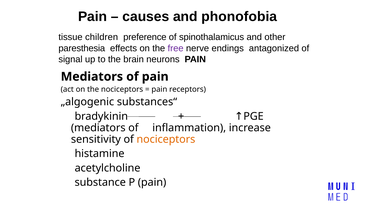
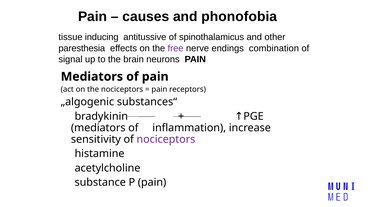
children: children -> inducing
preference: preference -> antitussive
antagonized: antagonized -> combination
nociceptors at (166, 139) colour: orange -> purple
